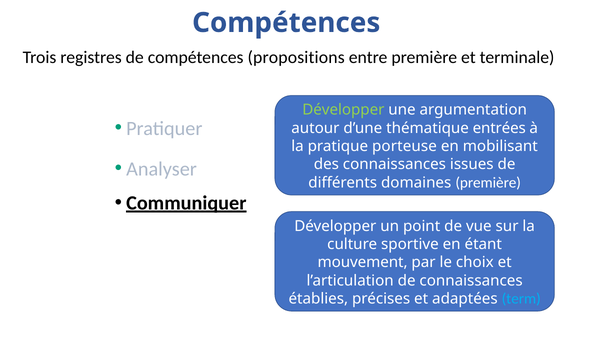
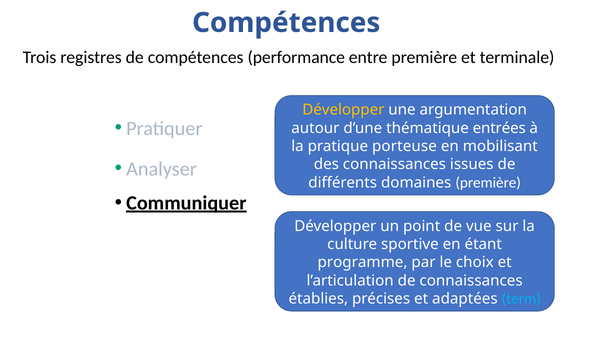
propositions: propositions -> performance
Développer at (343, 110) colour: light green -> yellow
mouvement: mouvement -> programme
